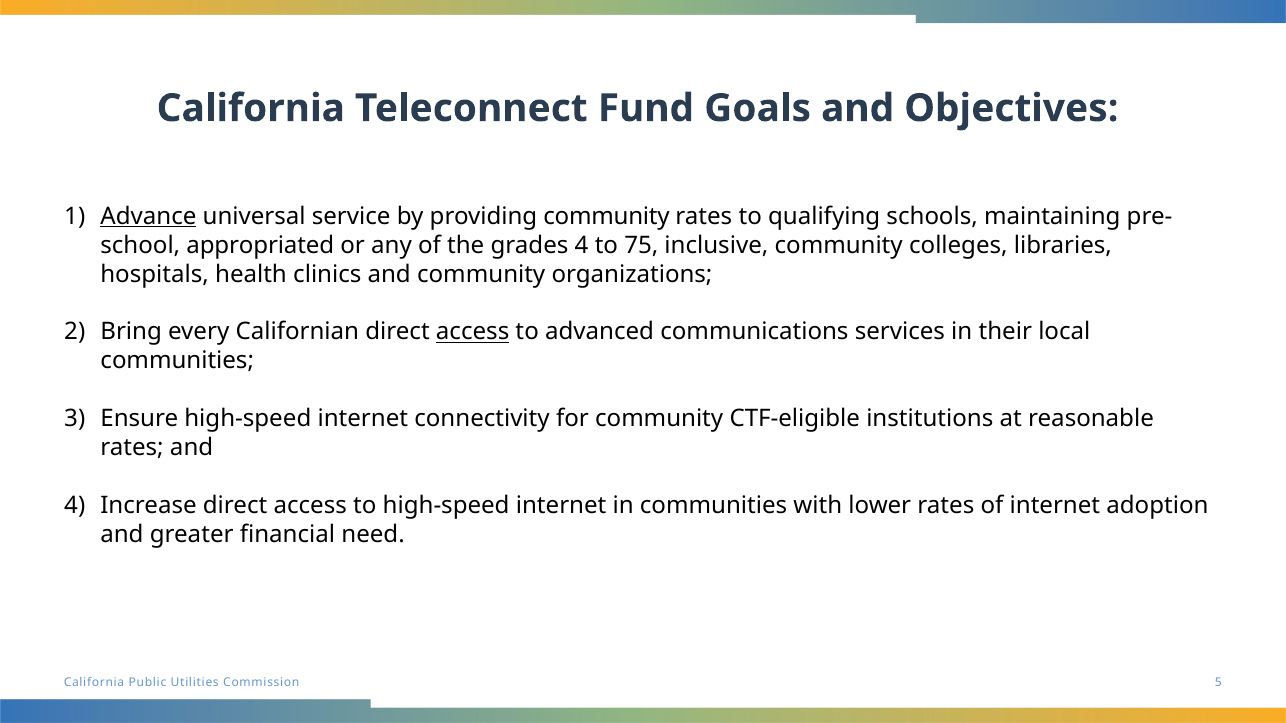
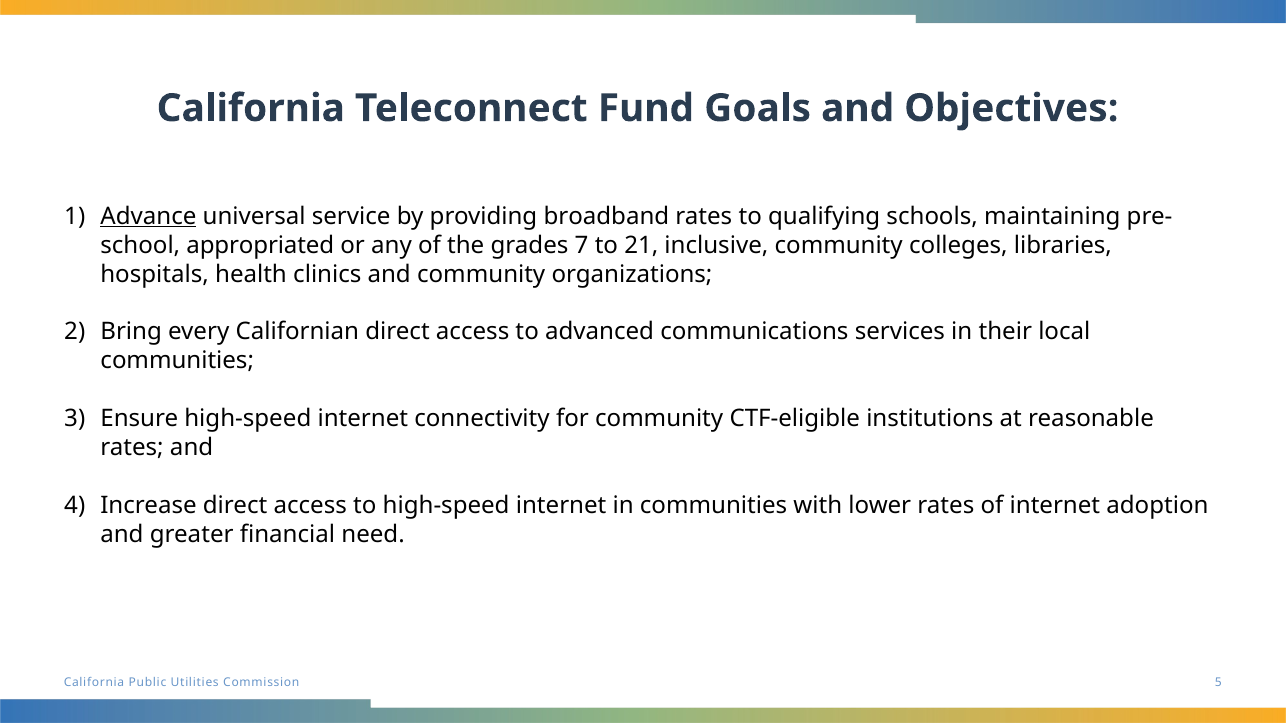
providing community: community -> broadband
grades 4: 4 -> 7
75: 75 -> 21
access at (473, 332) underline: present -> none
